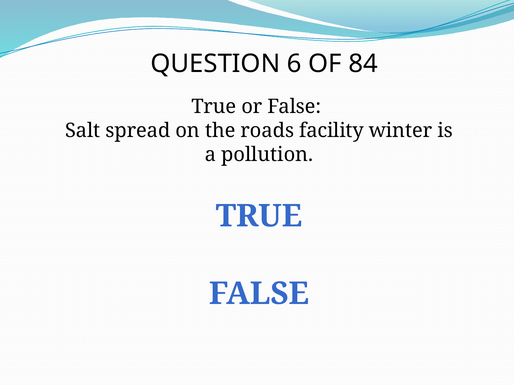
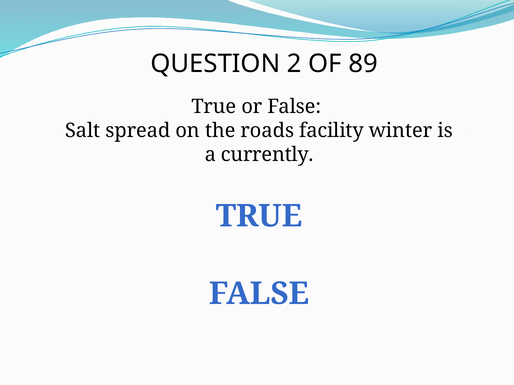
6: 6 -> 2
84: 84 -> 89
pollution: pollution -> currently
